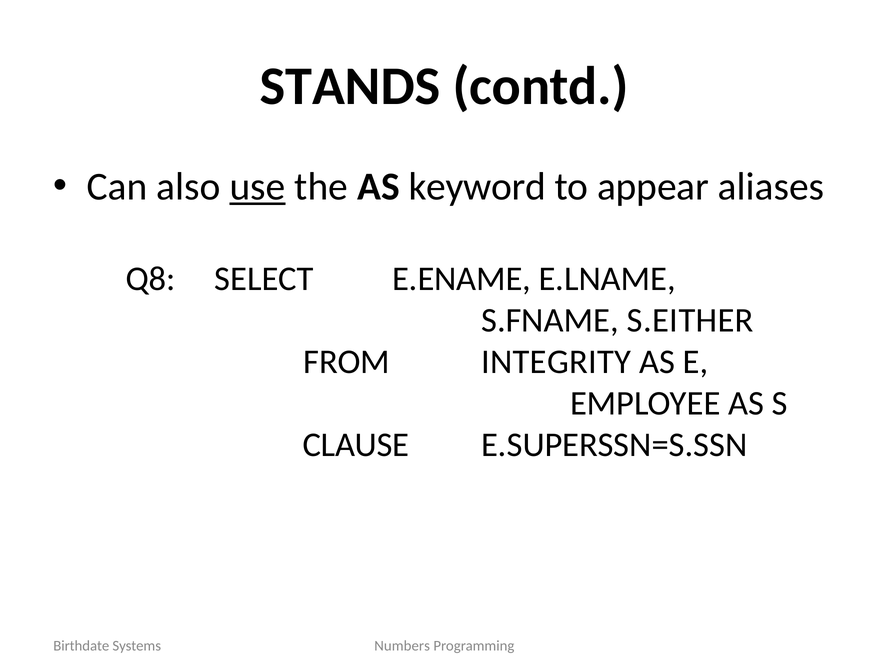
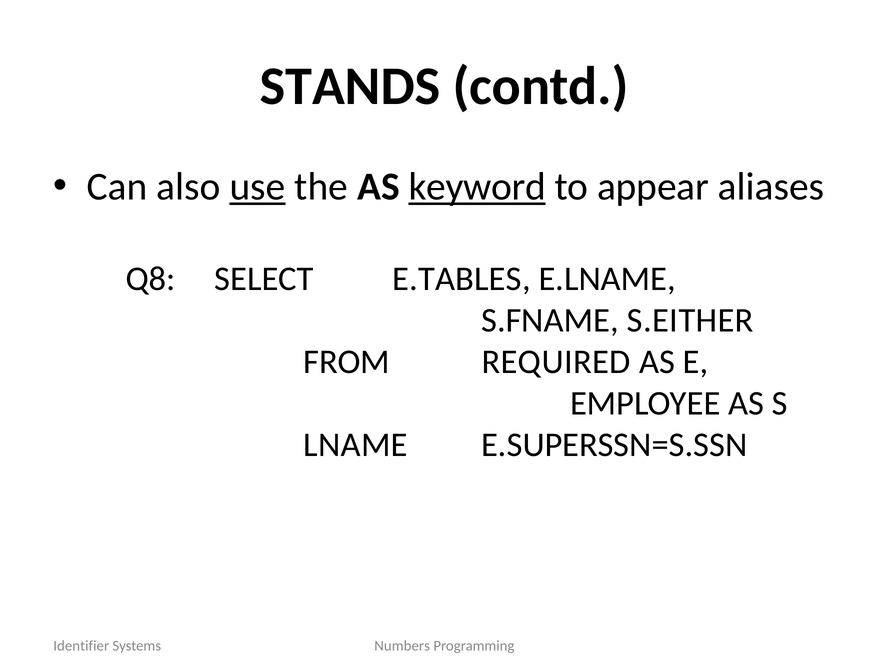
keyword underline: none -> present
E.ENAME: E.ENAME -> E.TABLES
INTEGRITY: INTEGRITY -> REQUIRED
CLAUSE: CLAUSE -> LNAME
Birthdate: Birthdate -> Identifier
